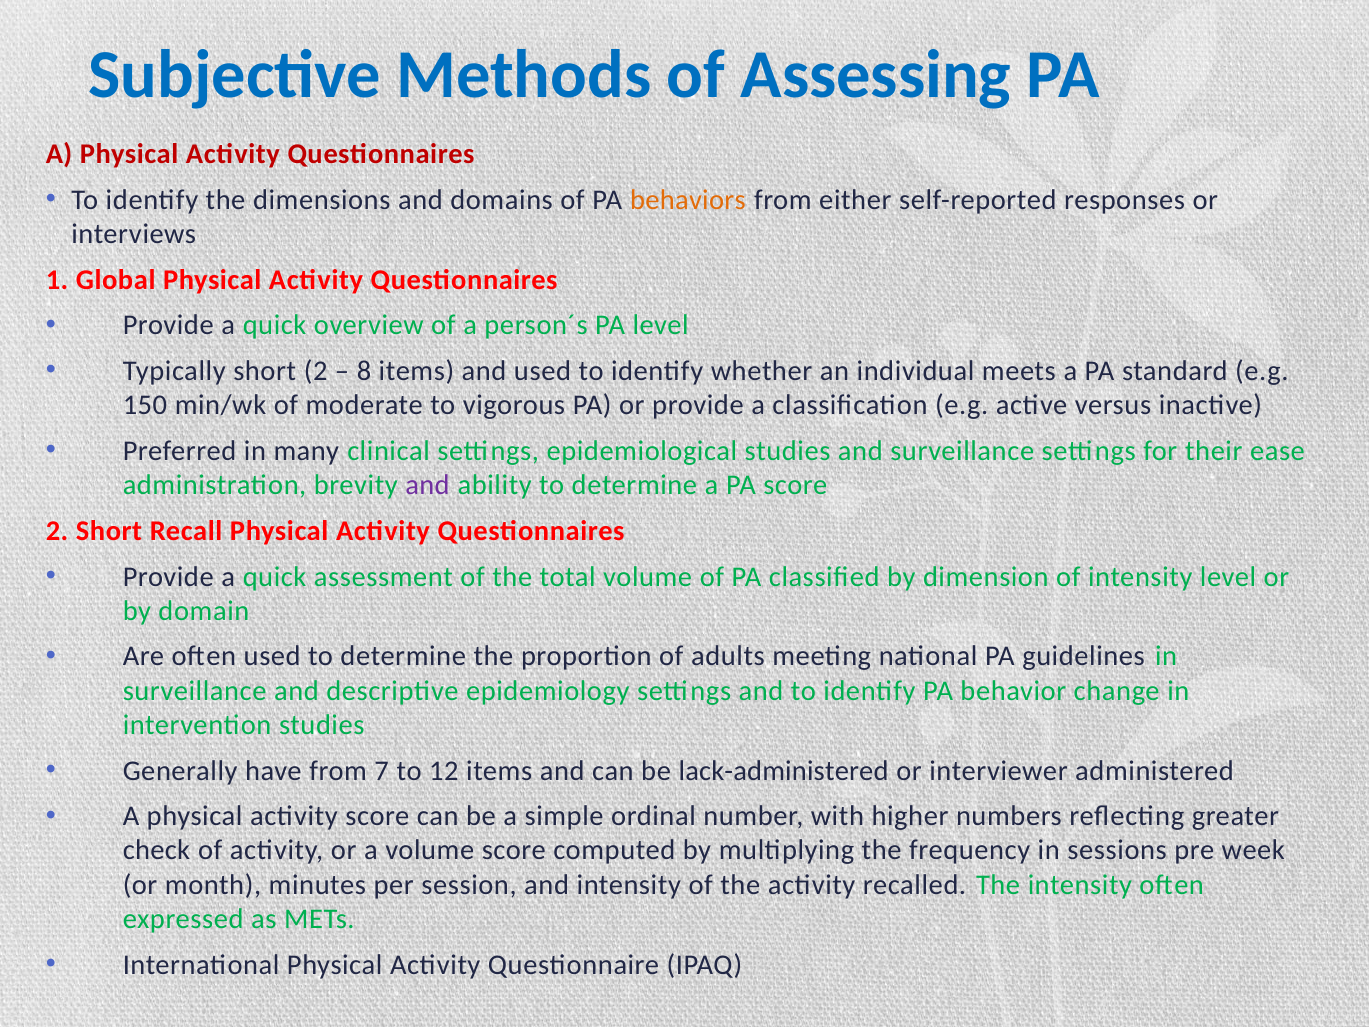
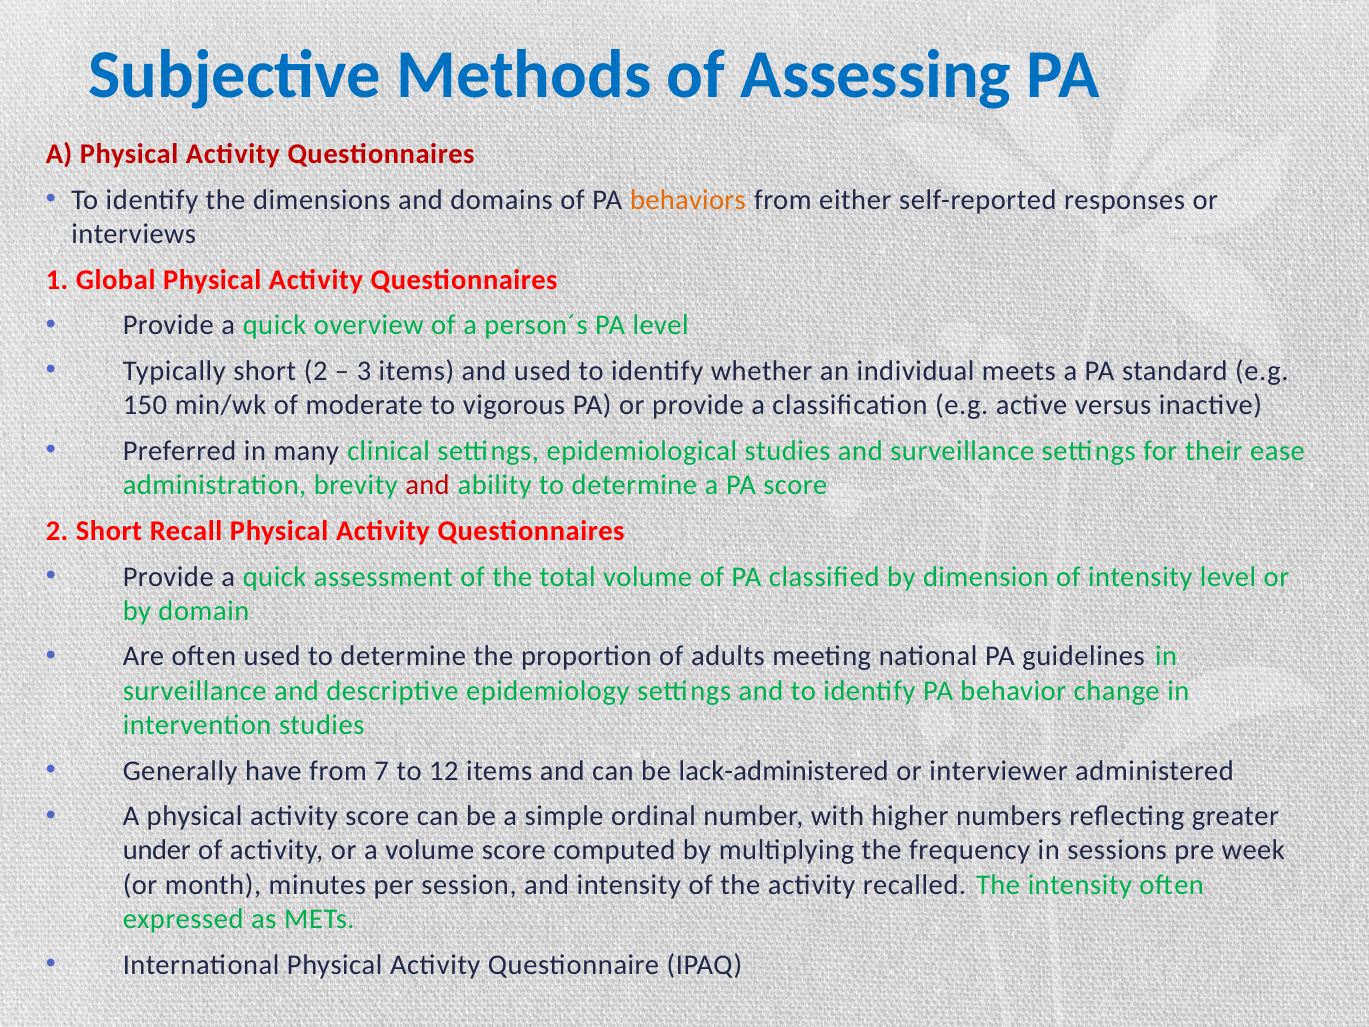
8: 8 -> 3
and at (428, 485) colour: purple -> red
check: check -> under
